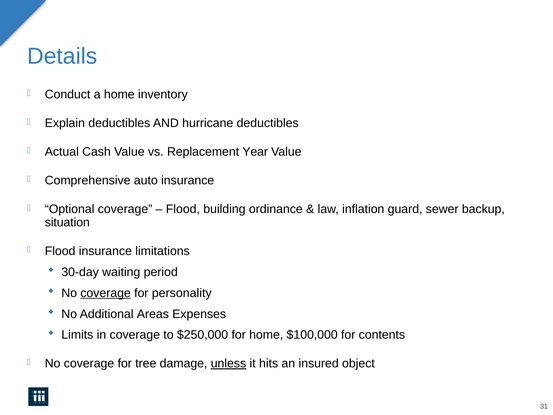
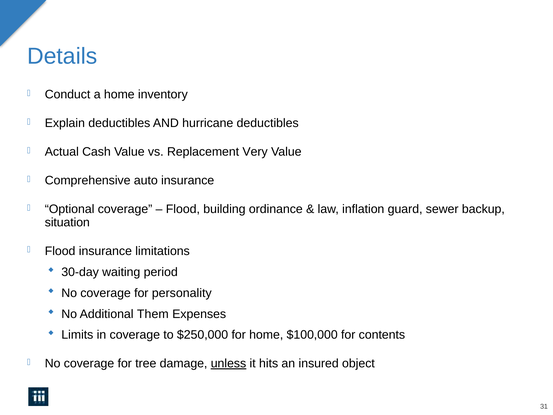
Year: Year -> Very
coverage at (106, 293) underline: present -> none
Areas: Areas -> Them
